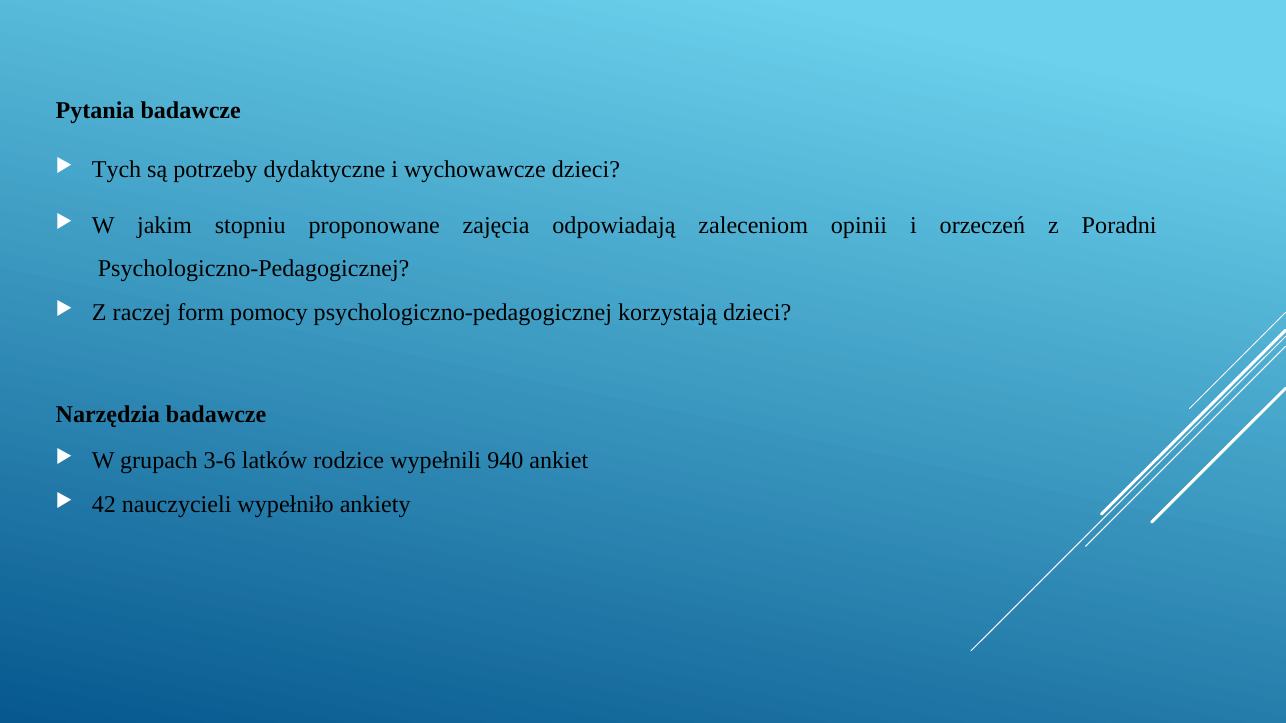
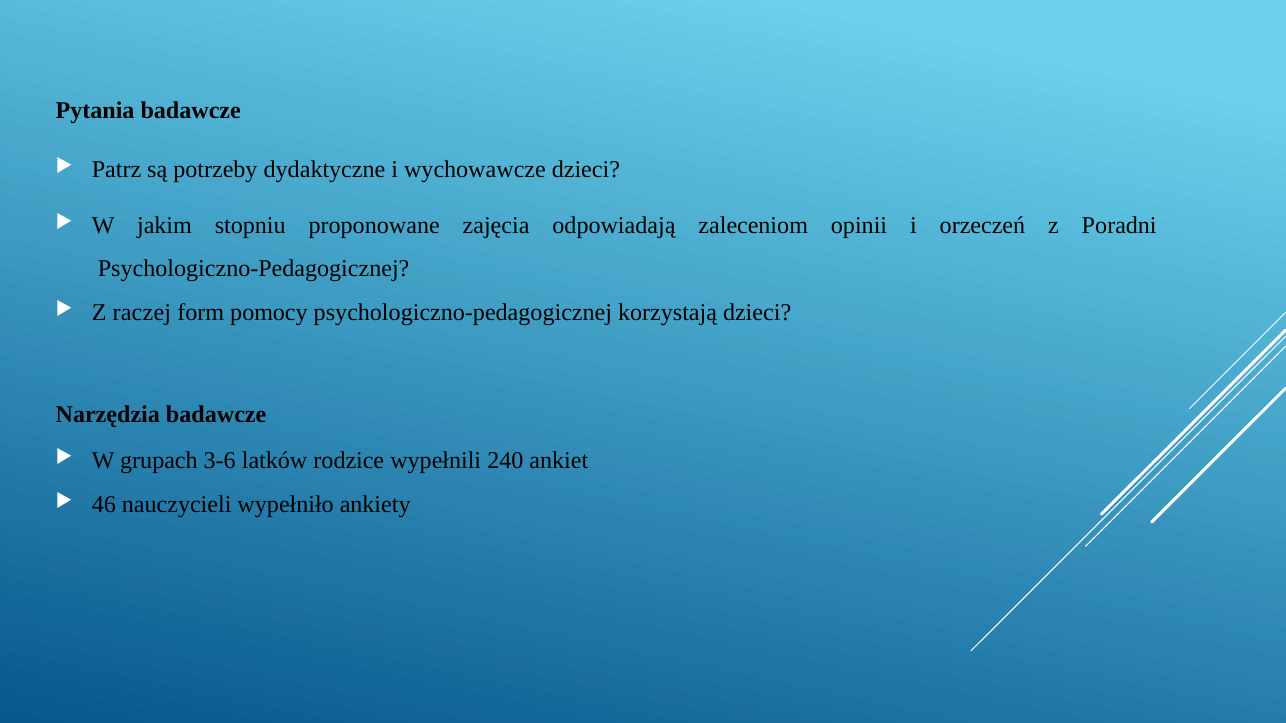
Tych: Tych -> Patrz
940: 940 -> 240
42: 42 -> 46
